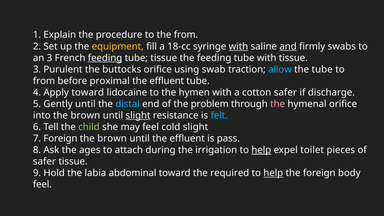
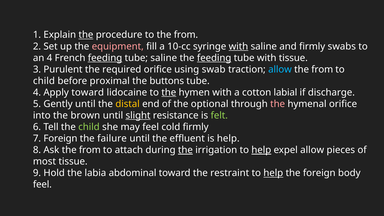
the at (86, 35) underline: none -> present
equipment colour: yellow -> pink
18-cc: 18-cc -> 10-cc
and underline: present -> none
an 3: 3 -> 4
tube tissue: tissue -> saline
feeding at (214, 58) underline: none -> present
buttocks: buttocks -> required
tube at (322, 69): tube -> from
from at (44, 81): from -> child
effluent at (167, 81): effluent -> buttons
the at (169, 92) underline: none -> present
cotton safer: safer -> labial
distal colour: light blue -> yellow
problem: problem -> optional
felt colour: light blue -> light green
cold slight: slight -> firmly
brown at (112, 138): brown -> failure
is pass: pass -> help
Ask the ages: ages -> from
the at (185, 150) underline: none -> present
expel toilet: toilet -> allow
safer at (44, 162): safer -> most
required: required -> restraint
